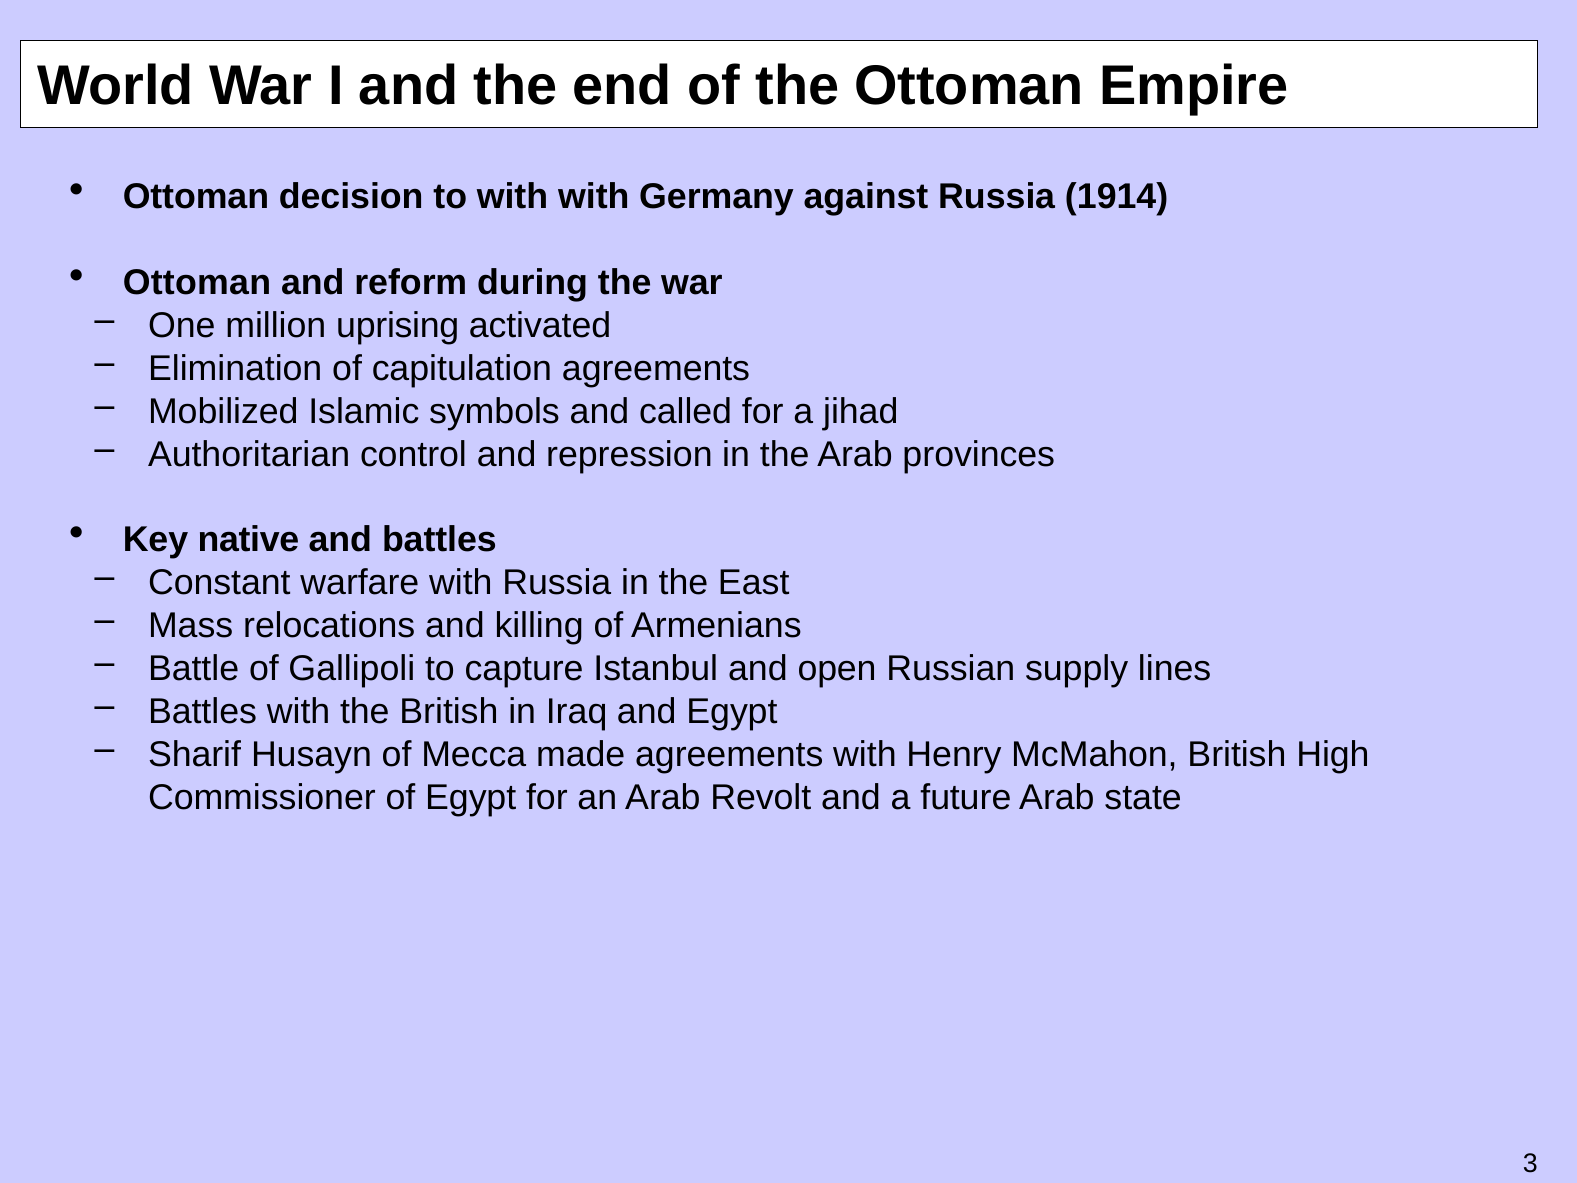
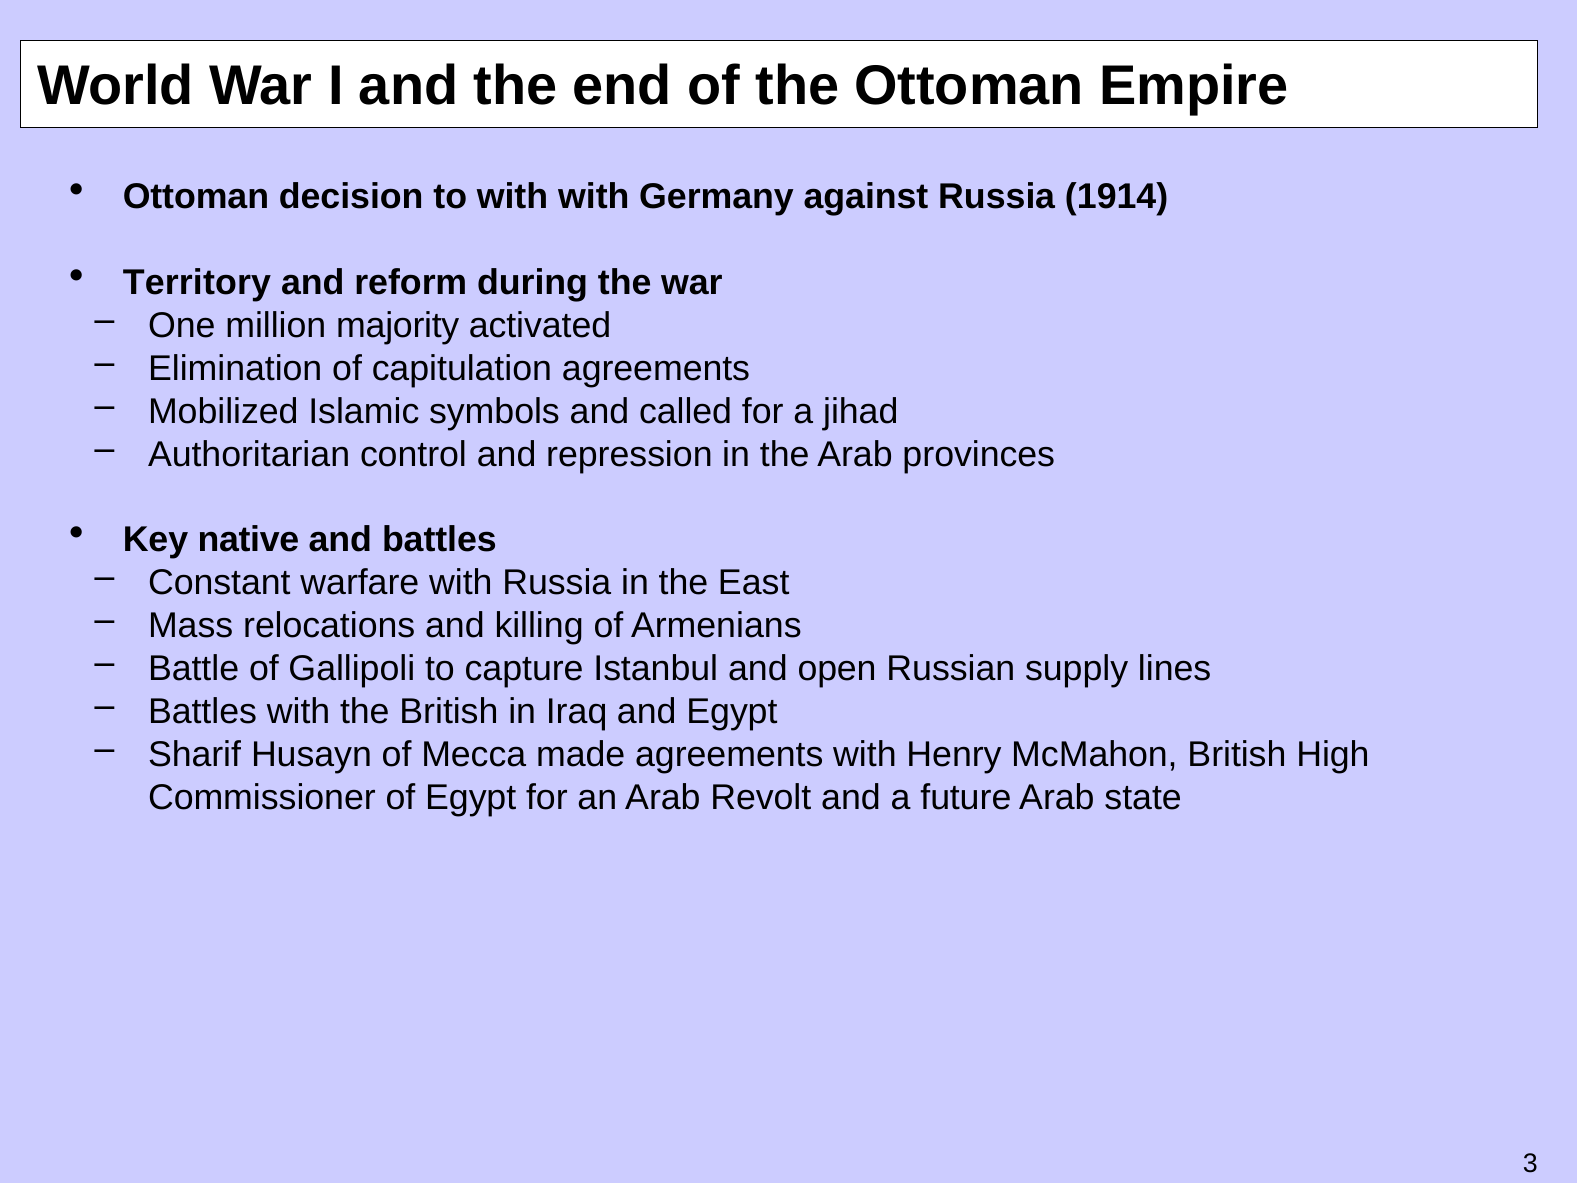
Ottoman at (197, 283): Ottoman -> Territory
uprising: uprising -> majority
